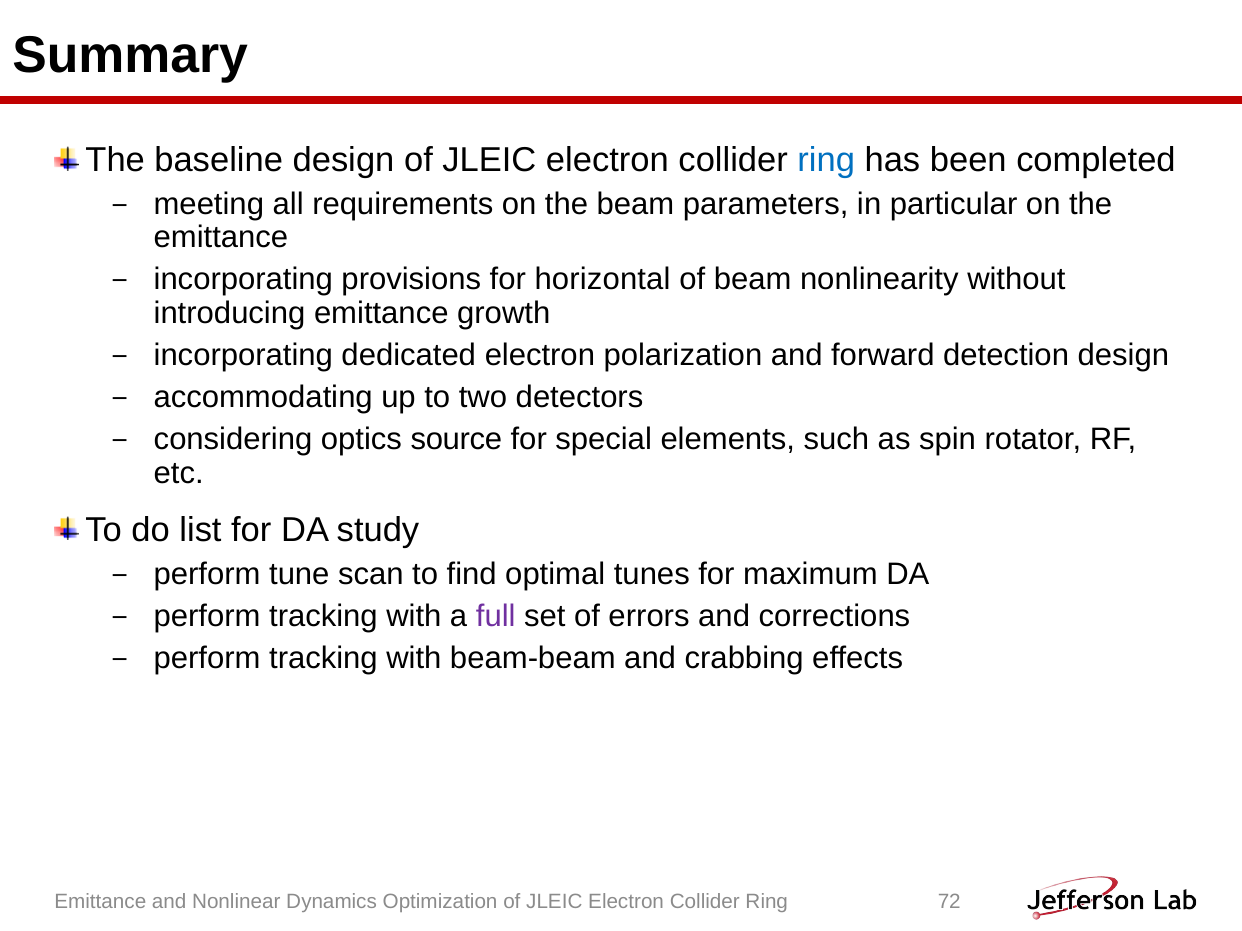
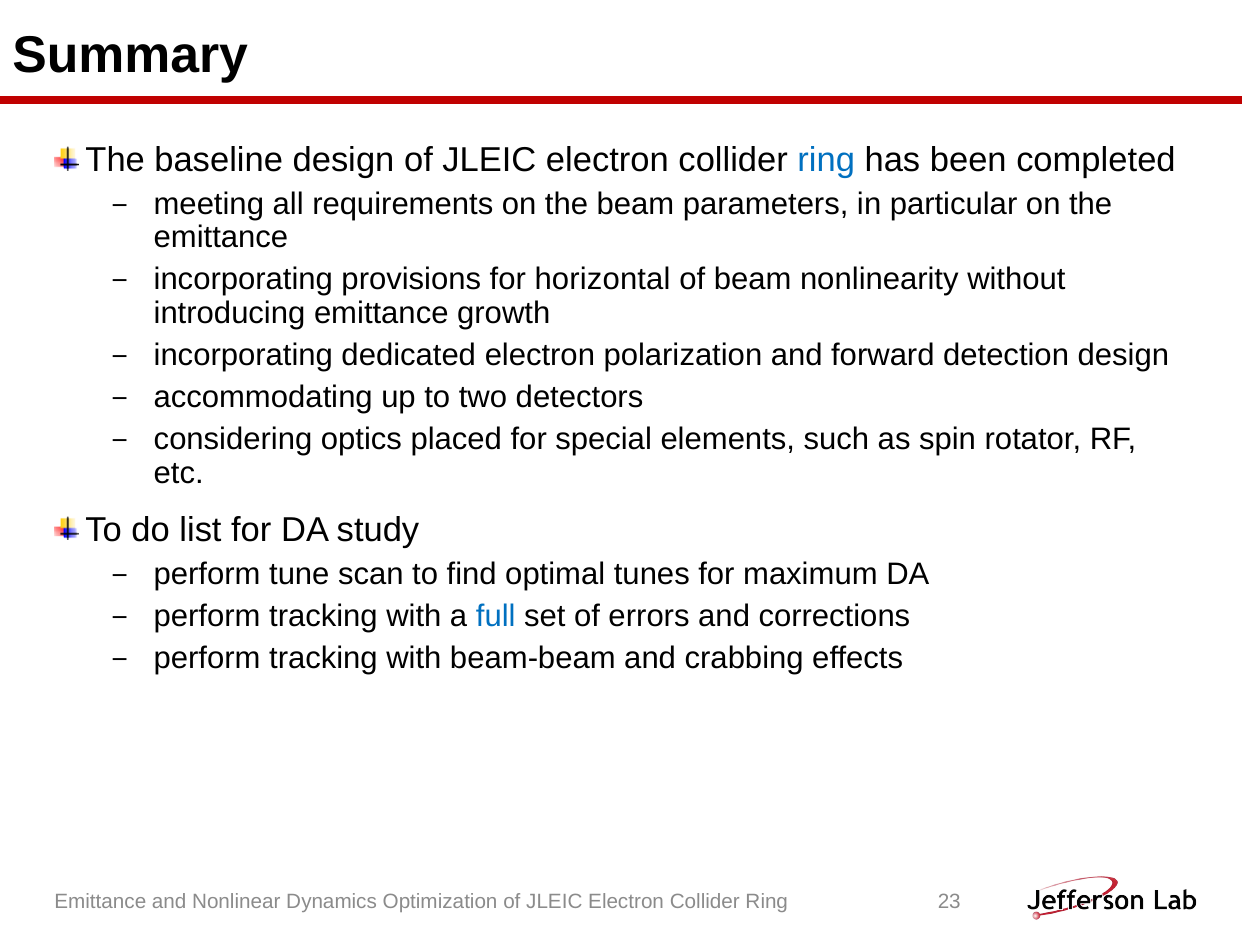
source: source -> placed
full colour: purple -> blue
72: 72 -> 23
